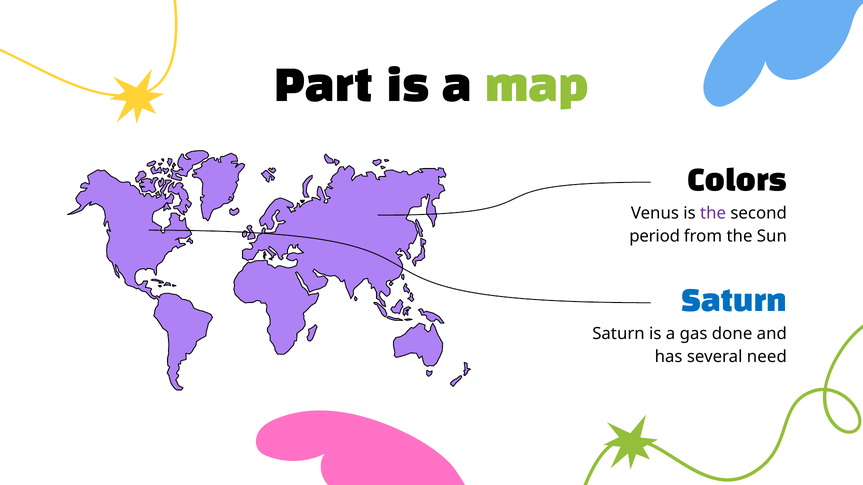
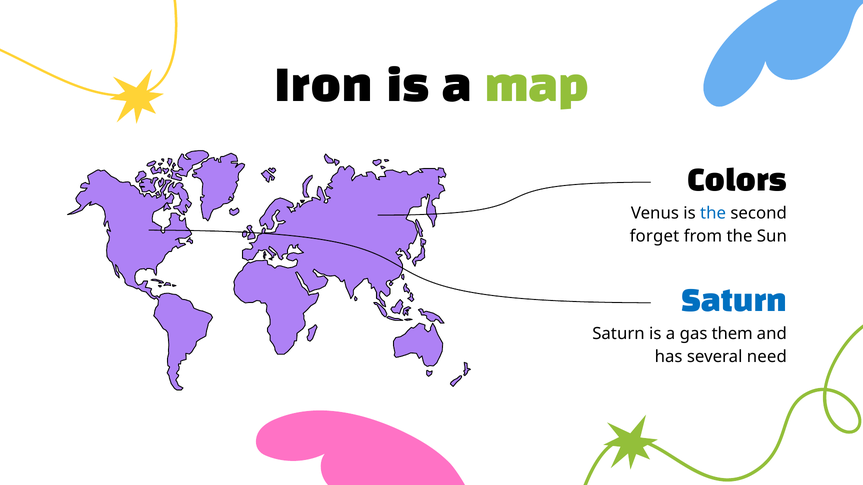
Part: Part -> Iron
the at (713, 213) colour: purple -> blue
period: period -> forget
done: done -> them
